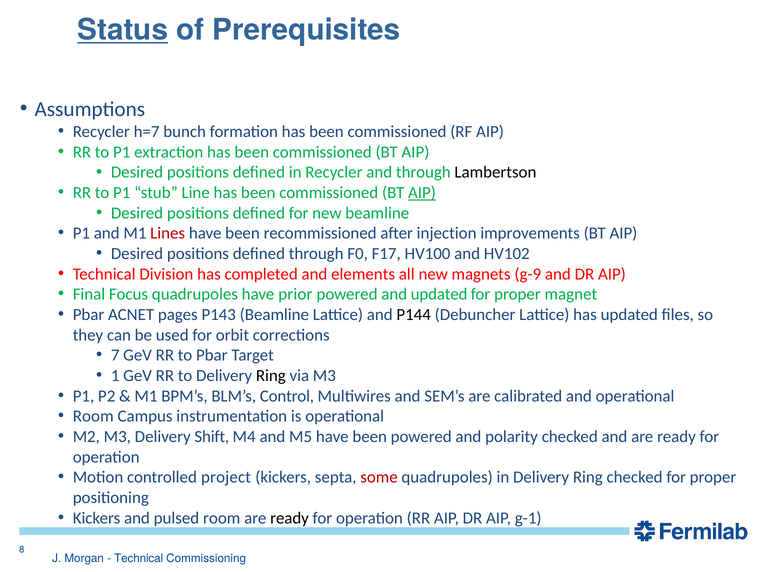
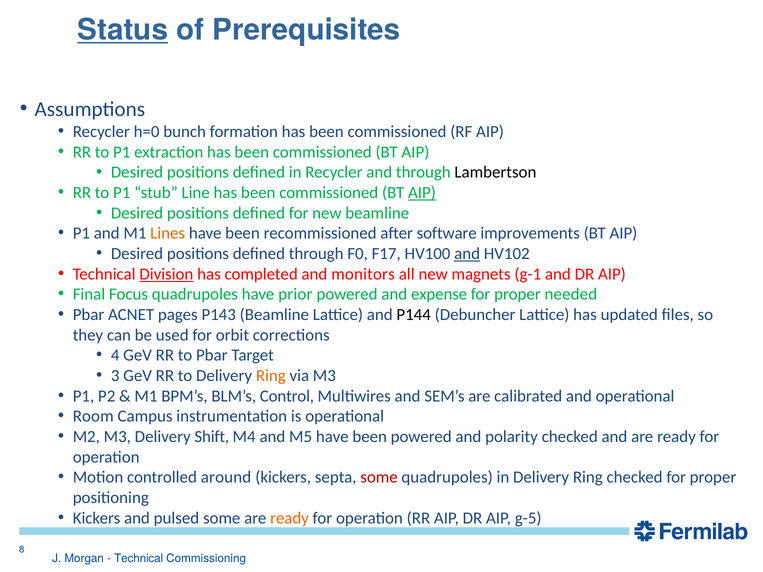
h=7: h=7 -> h=0
Lines colour: red -> orange
injection: injection -> software
and at (467, 254) underline: none -> present
Division underline: none -> present
elements: elements -> monitors
g-9: g-9 -> g-1
and updated: updated -> expense
magnet: magnet -> needed
7: 7 -> 4
1: 1 -> 3
Ring at (271, 376) colour: black -> orange
project: project -> around
pulsed room: room -> some
ready at (290, 518) colour: black -> orange
g-1: g-1 -> g-5
